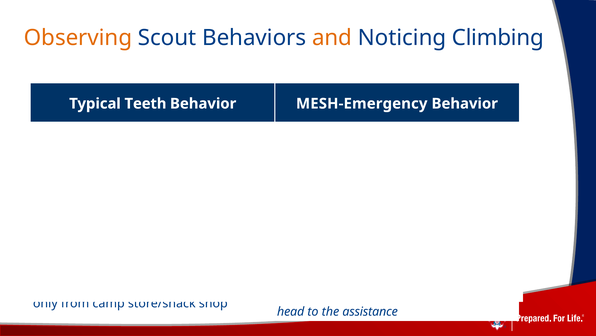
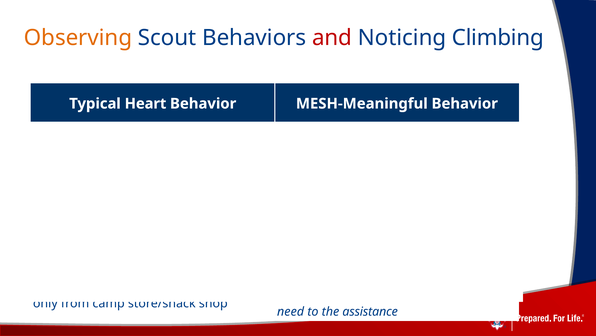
and at (332, 38) colour: orange -> red
Typical Teeth: Teeth -> Heart
MESH-Emergency: MESH-Emergency -> MESH-Meaningful
head: head -> need
